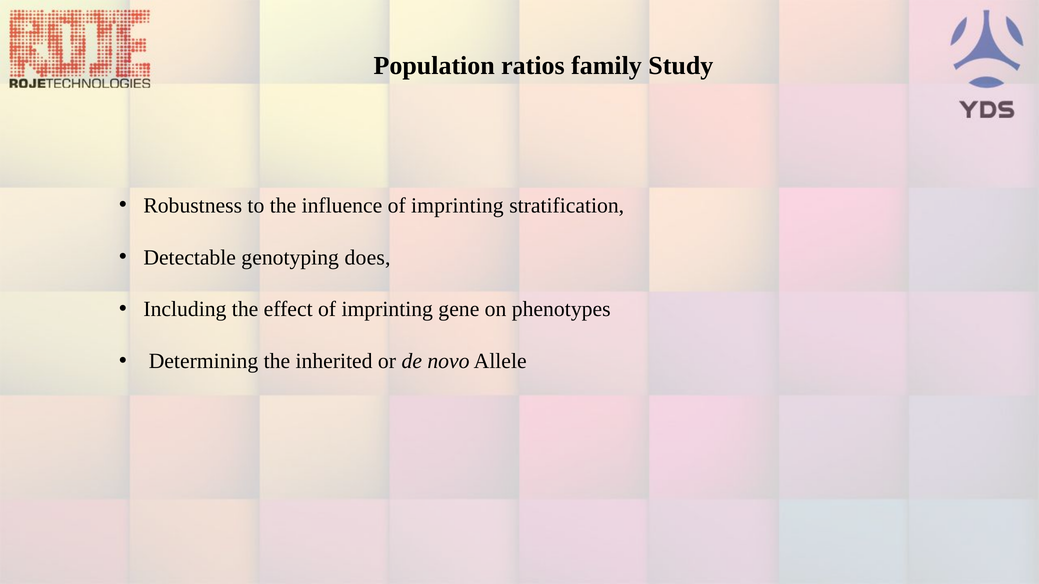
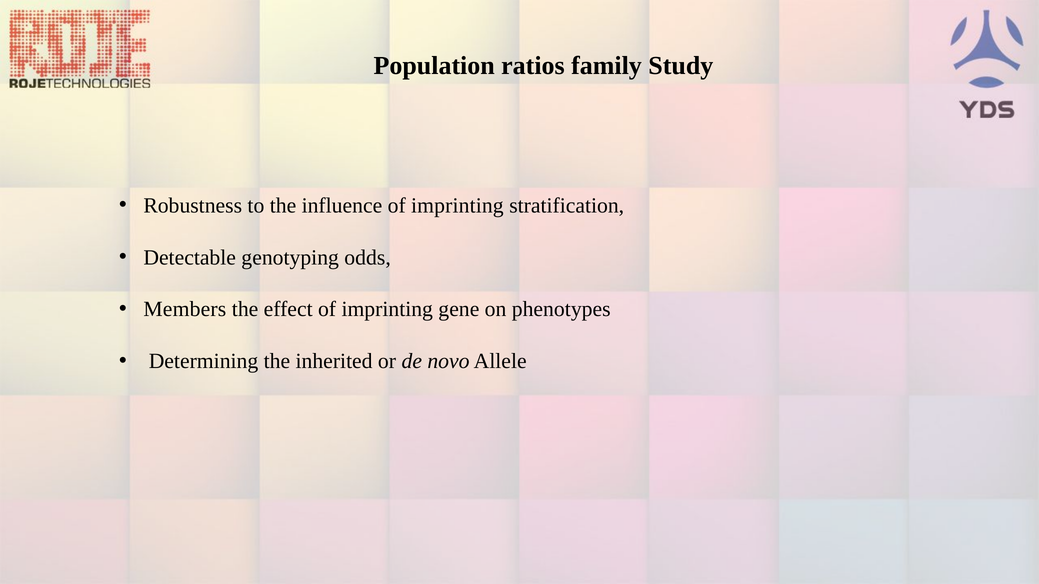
does: does -> odds
Including: Including -> Members
